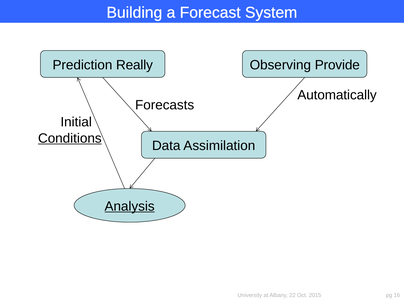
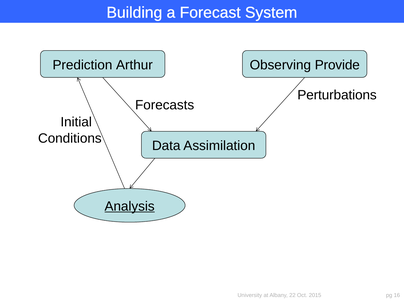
Really: Really -> Arthur
Automatically: Automatically -> Perturbations
Conditions underline: present -> none
